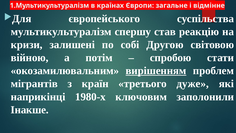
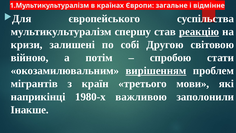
реакцію underline: none -> present
дуже: дуже -> мови
ключовим: ключовим -> важливою
